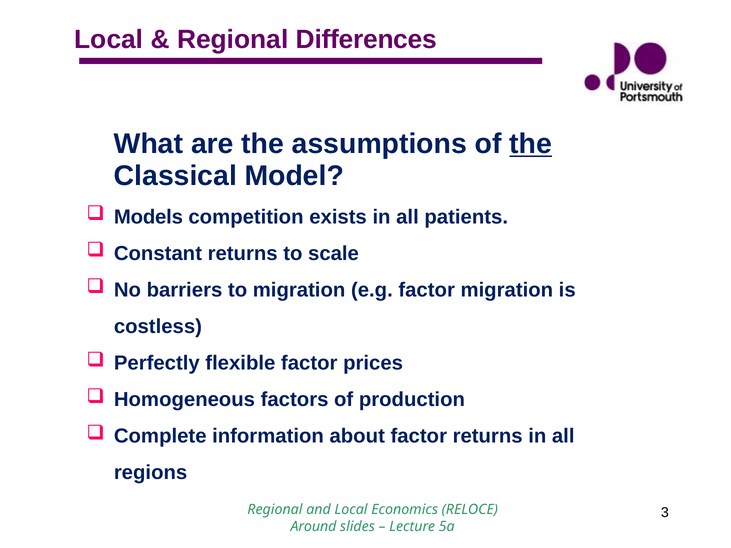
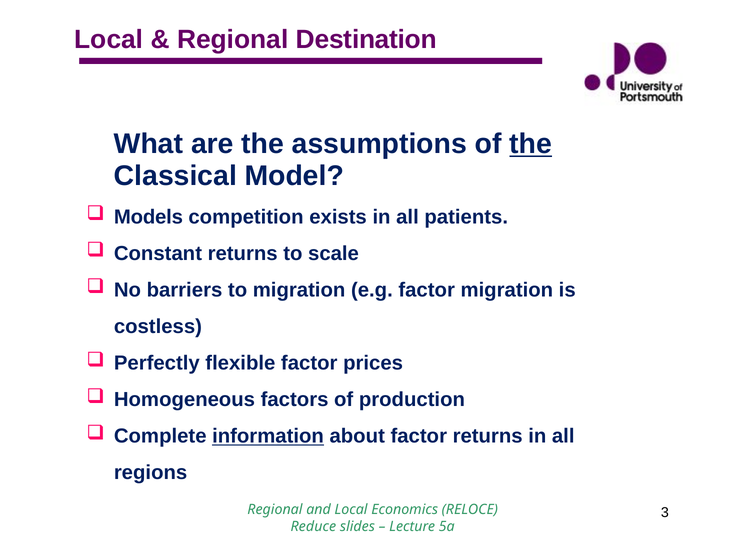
Differences: Differences -> Destination
information underline: none -> present
Around: Around -> Reduce
